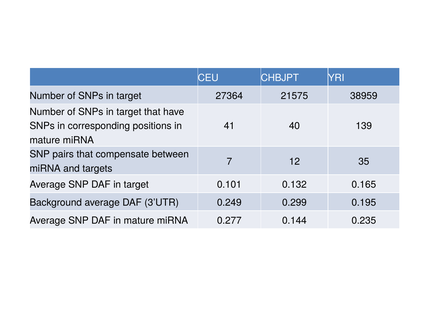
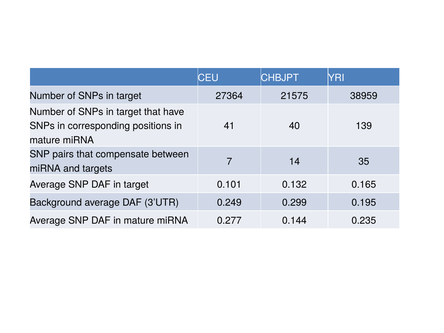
12: 12 -> 14
